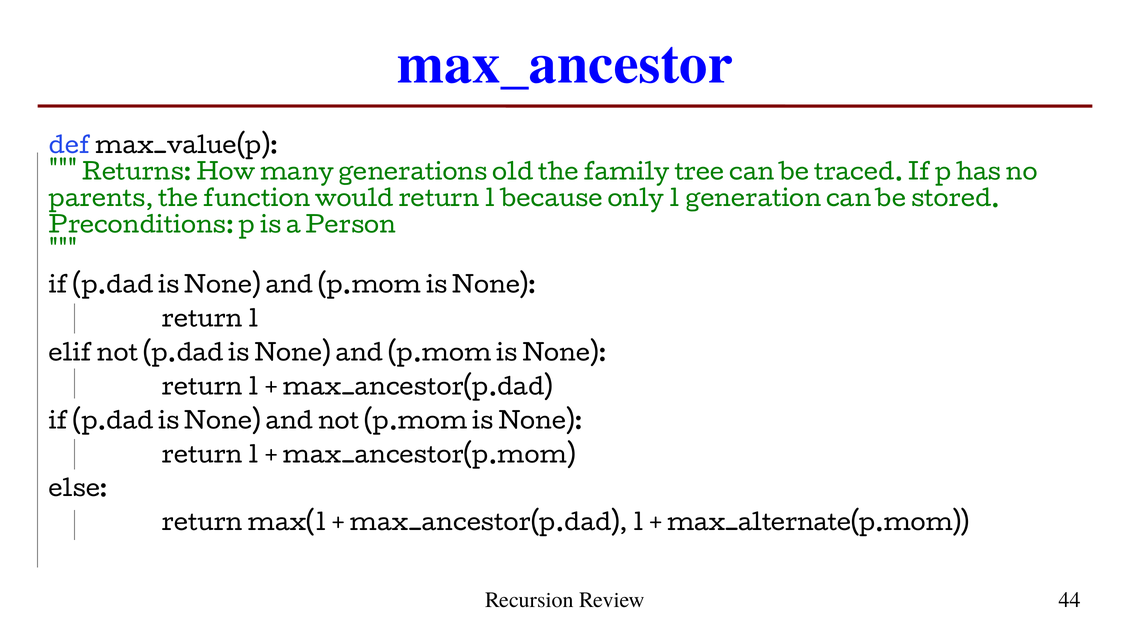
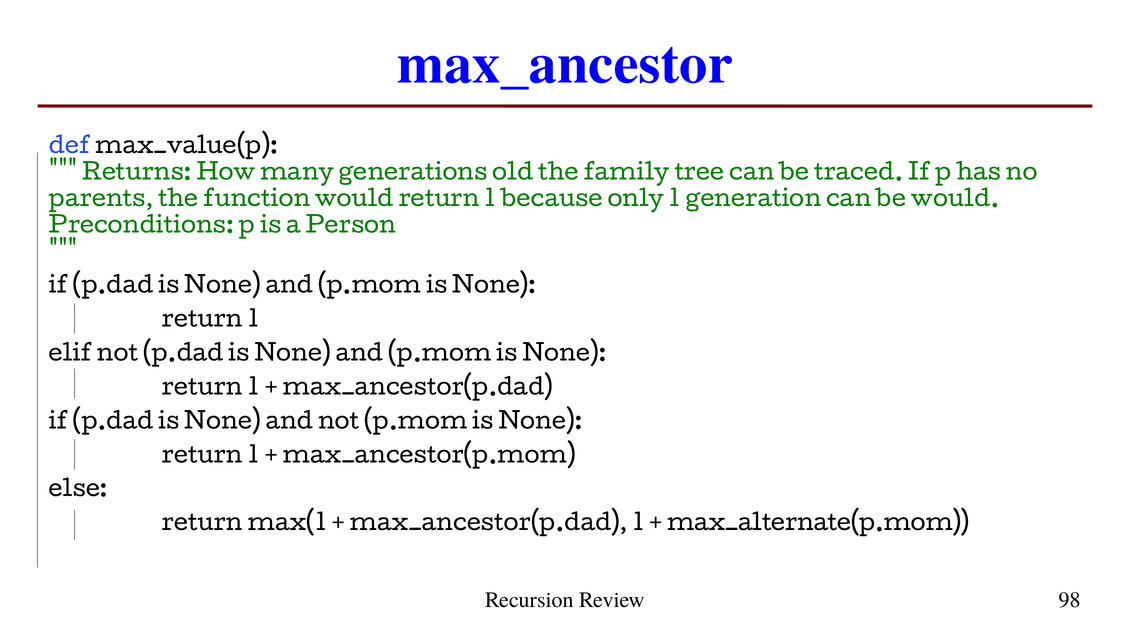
be stored: stored -> would
44: 44 -> 98
